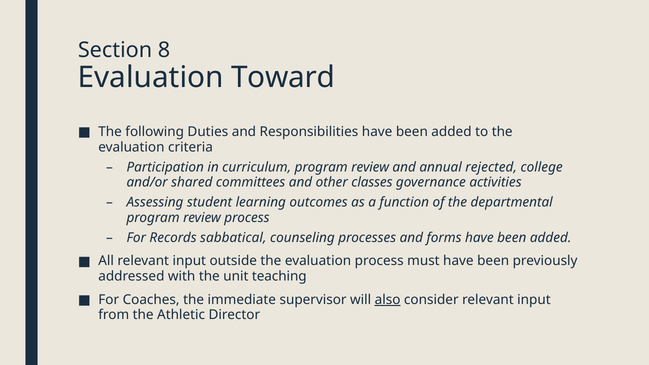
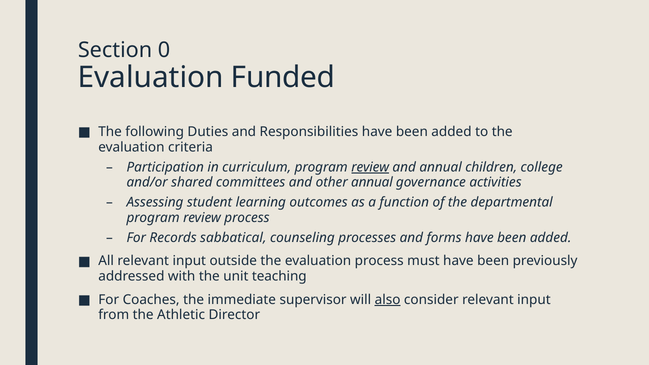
8: 8 -> 0
Toward: Toward -> Funded
review at (370, 167) underline: none -> present
rejected: rejected -> children
other classes: classes -> annual
